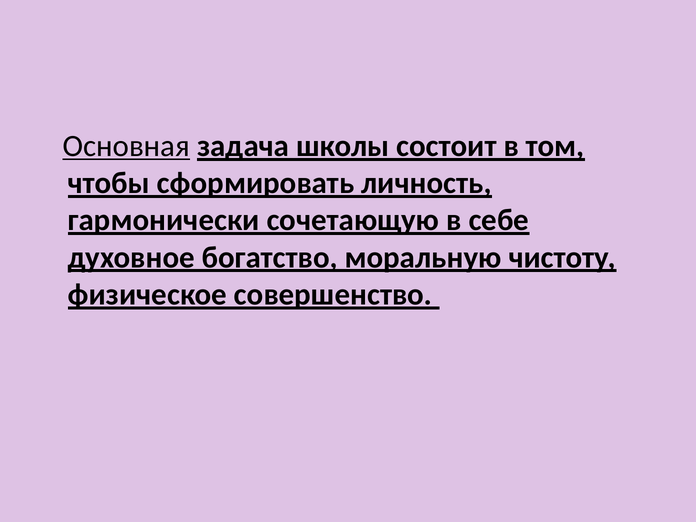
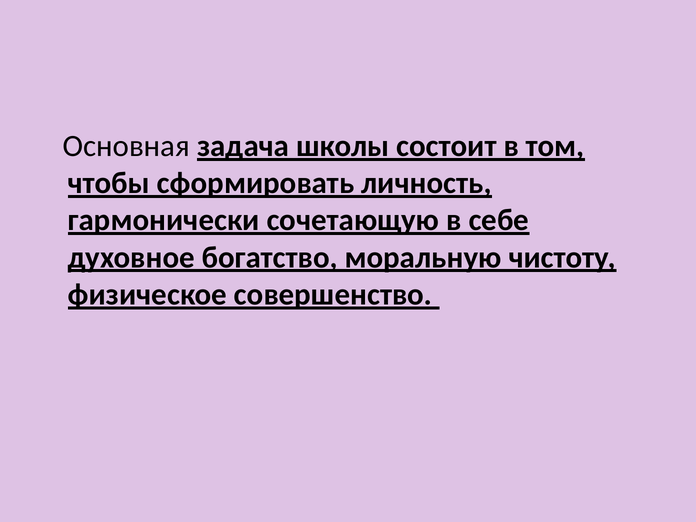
Основная underline: present -> none
